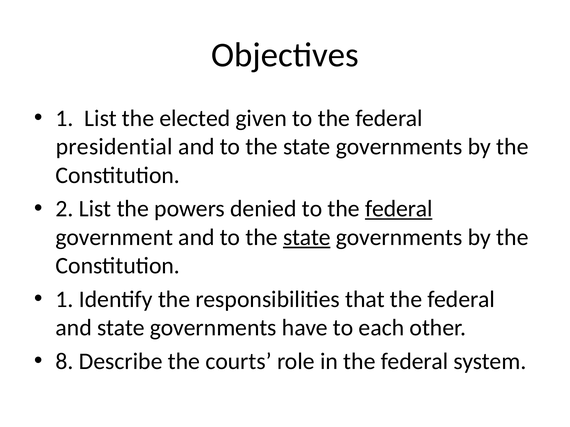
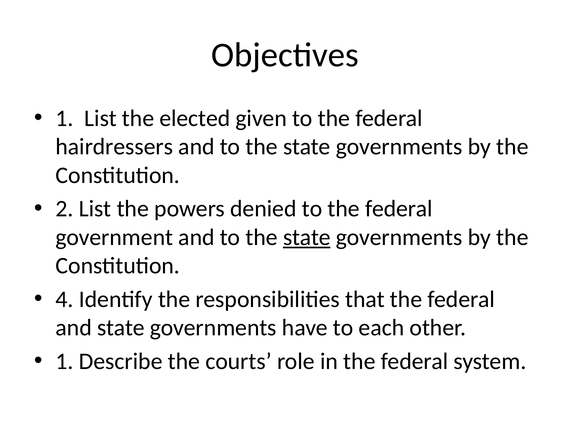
presidential: presidential -> hairdressers
federal at (399, 209) underline: present -> none
1 at (65, 300): 1 -> 4
8 at (65, 362): 8 -> 1
